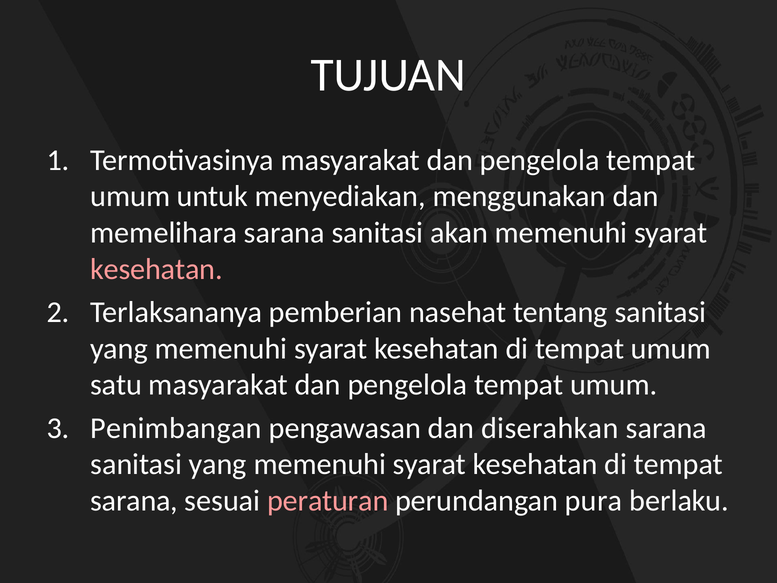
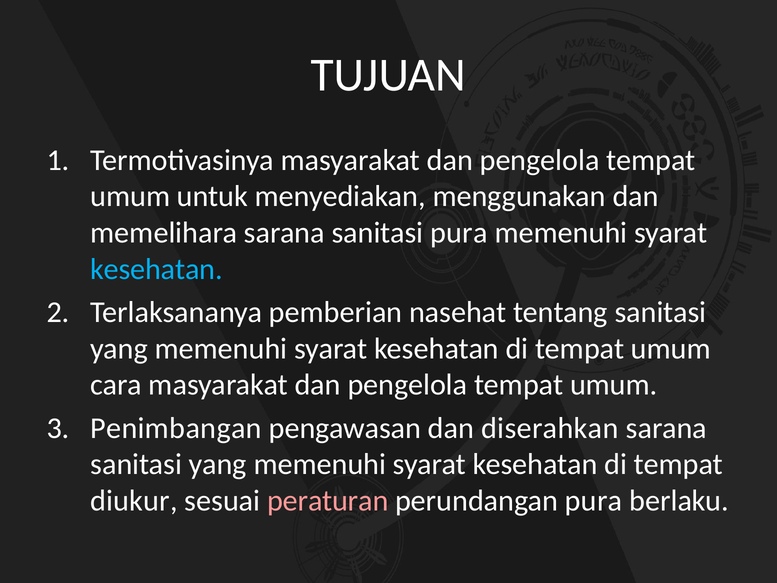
sanitasi akan: akan -> pura
kesehatan at (157, 269) colour: pink -> light blue
satu: satu -> cara
sarana at (134, 500): sarana -> diukur
